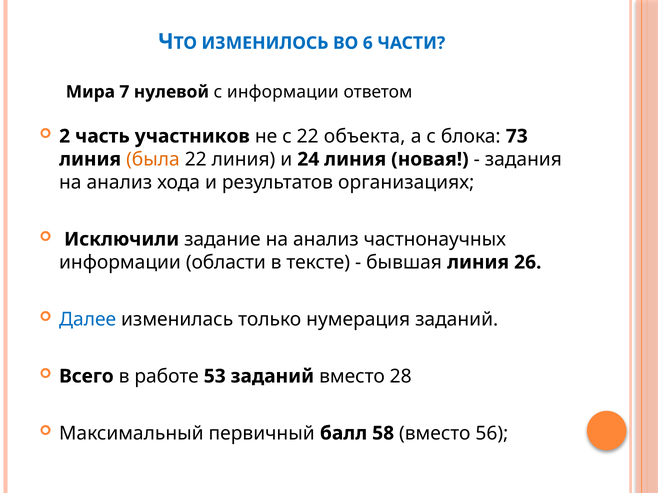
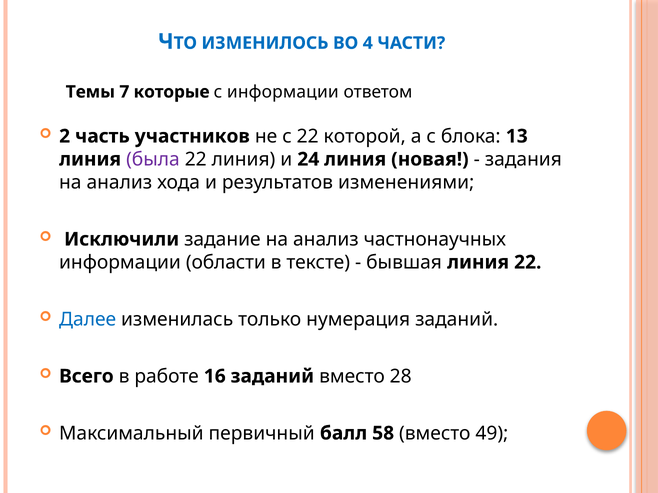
6: 6 -> 4
Мира: Мира -> Темы
нулевой: нулевой -> которые
объекта: объекта -> которой
73: 73 -> 13
была colour: orange -> purple
организациях: организациях -> изменениями
линия 26: 26 -> 22
53: 53 -> 16
56: 56 -> 49
